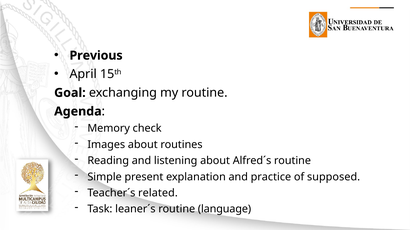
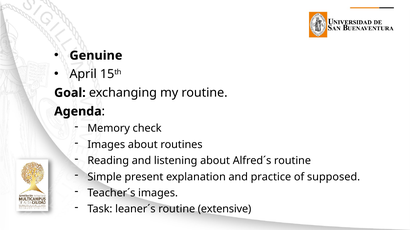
Previous: Previous -> Genuine
Teacher´s related: related -> images
language: language -> extensive
